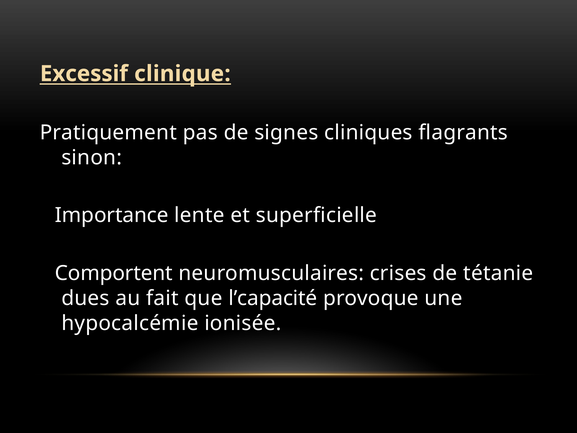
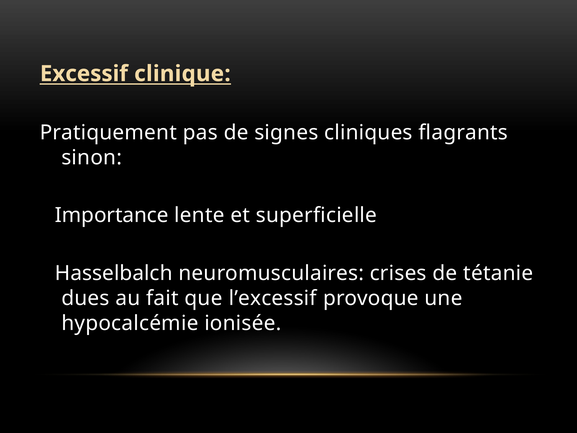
Comportent: Comportent -> Hasselbalch
l’capacité: l’capacité -> l’excessif
